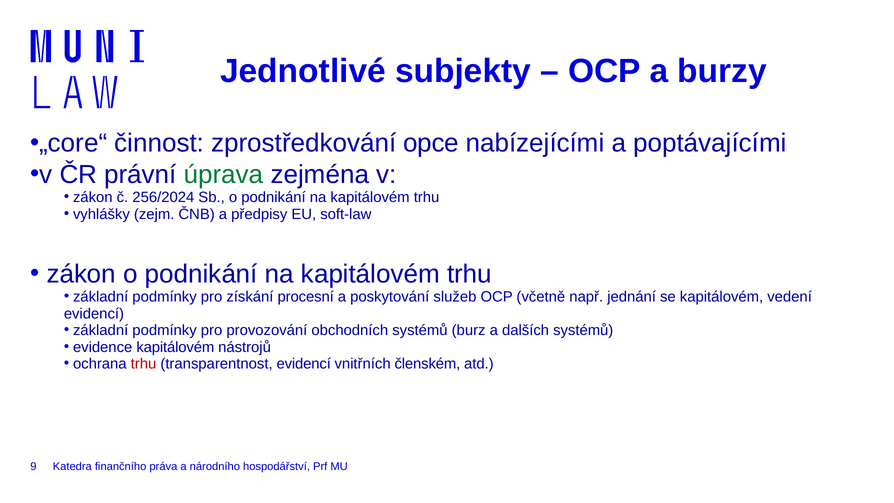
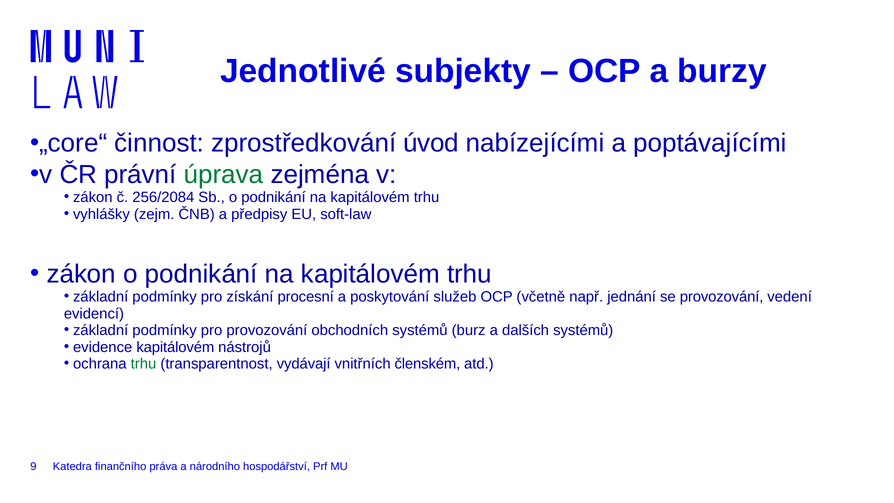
opce: opce -> úvod
256/2024: 256/2024 -> 256/2084
se kapitálovém: kapitálovém -> provozování
trhu at (144, 364) colour: red -> green
transparentnost evidencí: evidencí -> vydávají
